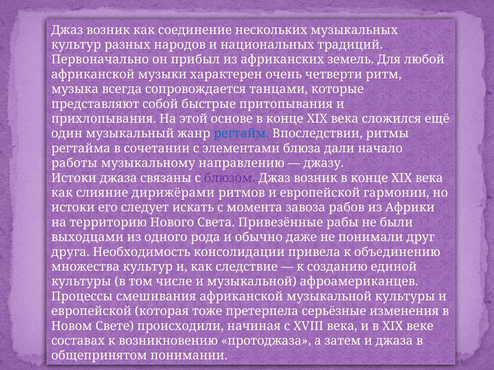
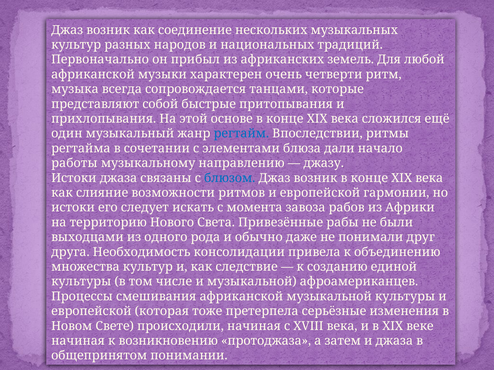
блюзом colour: purple -> blue
дирижёрами: дирижёрами -> возможности
составах at (78, 341): составах -> начиная
